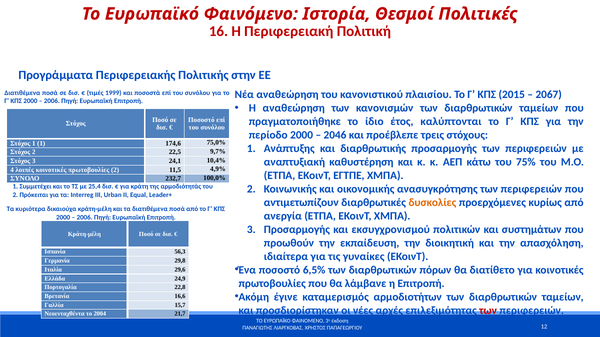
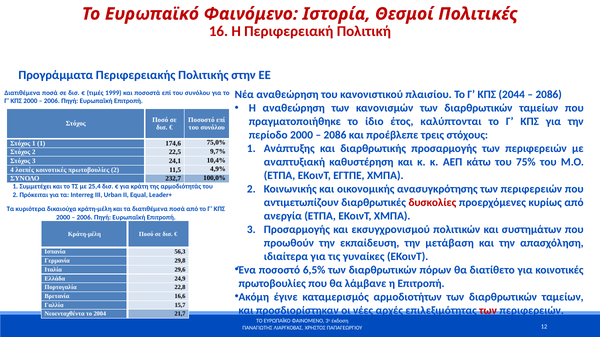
2015: 2015 -> 2044
2067 at (549, 95): 2067 -> 2086
2046 at (335, 135): 2046 -> 2086
δυσκολίες colour: orange -> red
διοικητική: διοικητική -> μετάβαση
